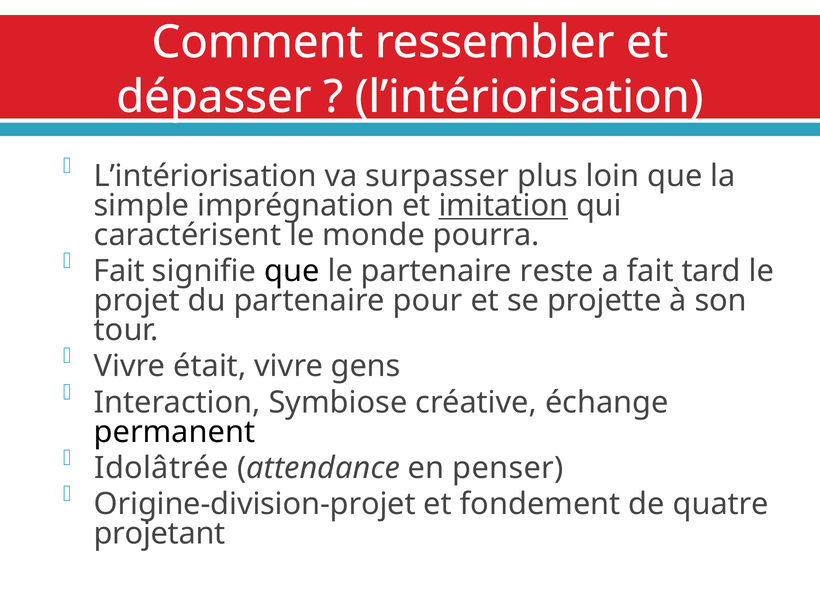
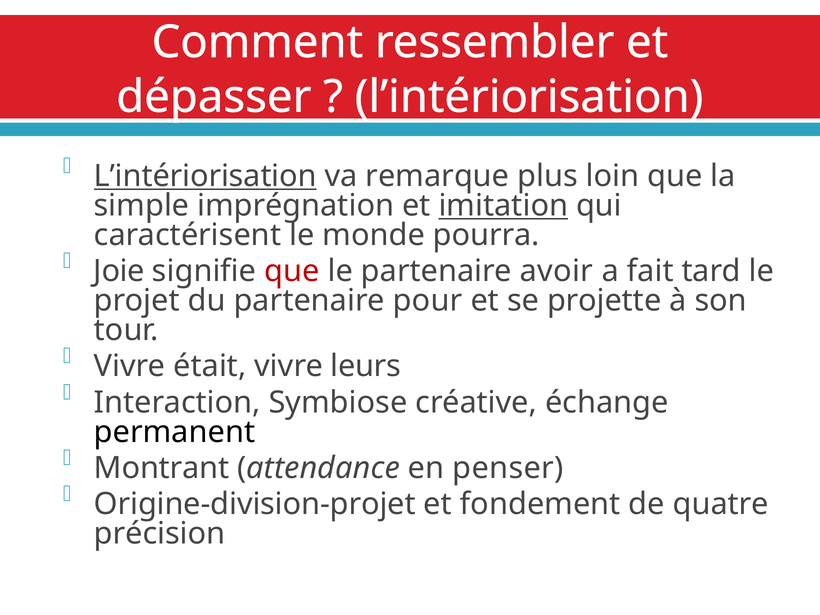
L’intériorisation at (205, 176) underline: none -> present
surpasser: surpasser -> remarque
Fait at (119, 271): Fait -> Joie
que at (292, 271) colour: black -> red
reste: reste -> avoir
gens: gens -> leurs
Idolâtrée: Idolâtrée -> Montrant
projetant: projetant -> précision
